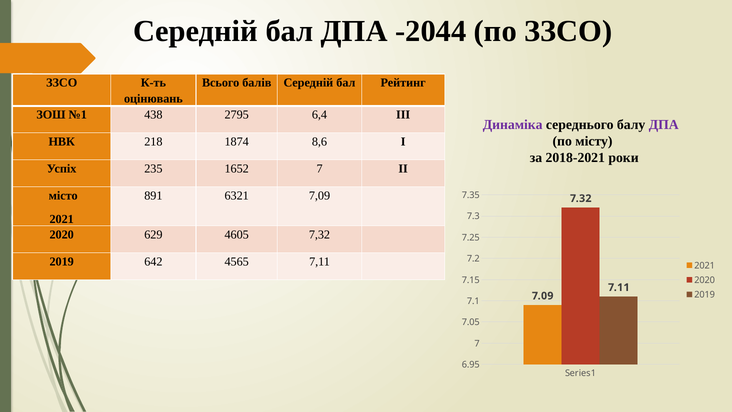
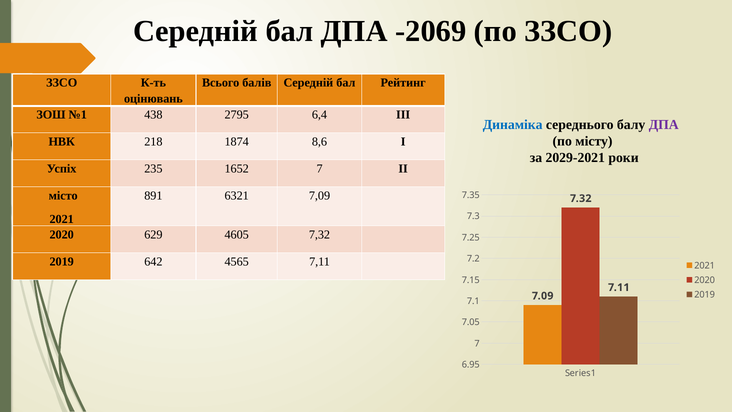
-2044: -2044 -> -2069
Динаміка colour: purple -> blue
2018-2021: 2018-2021 -> 2029-2021
